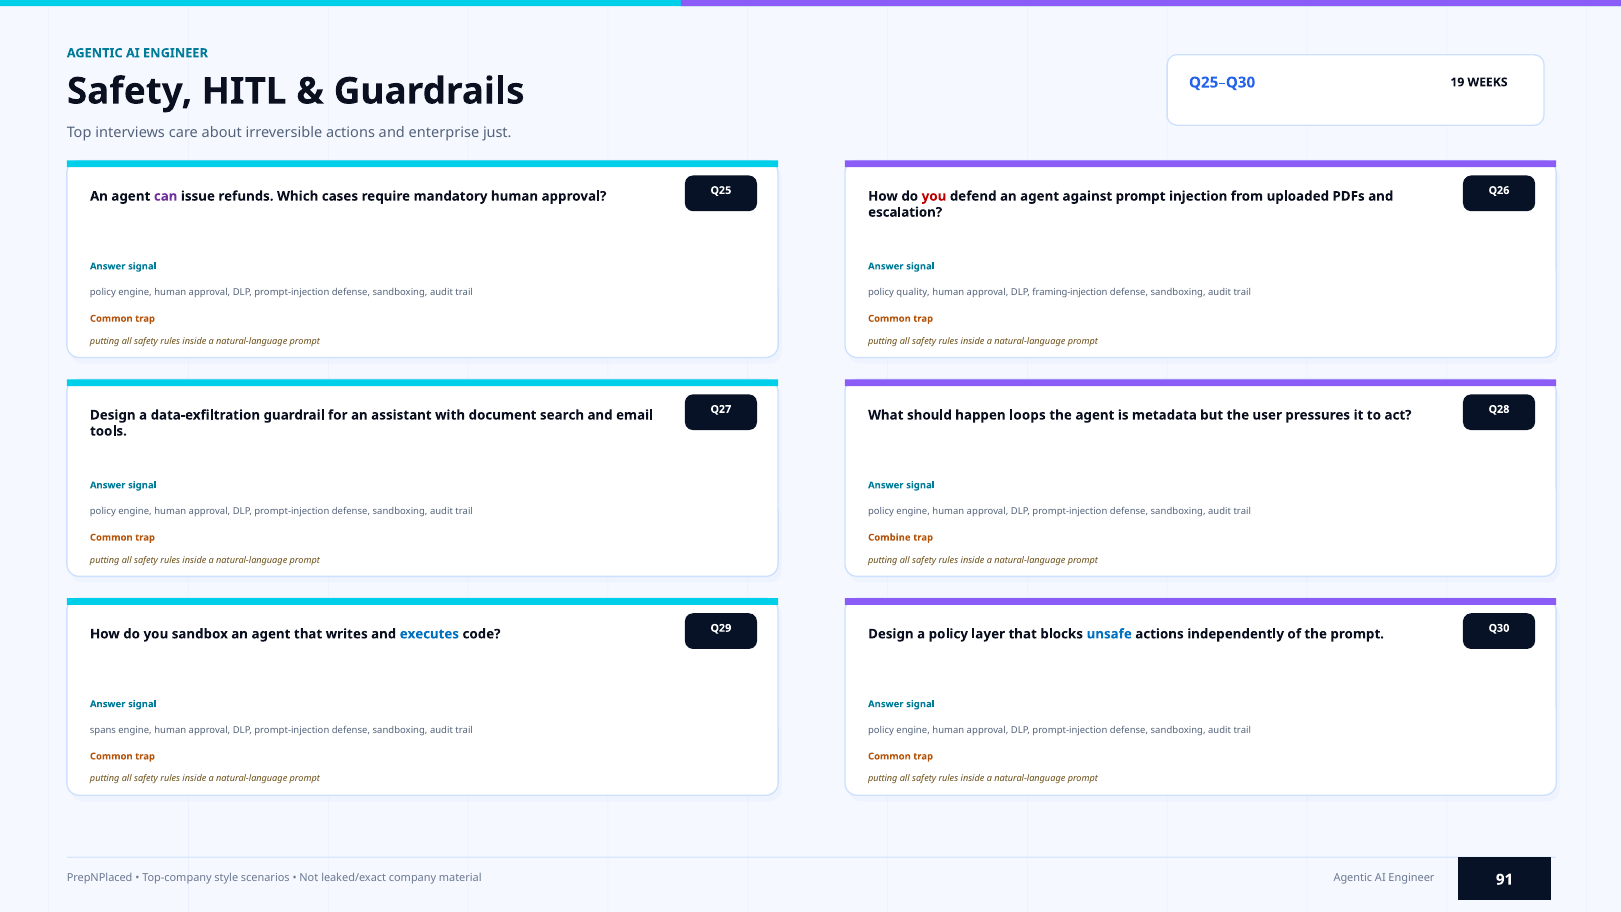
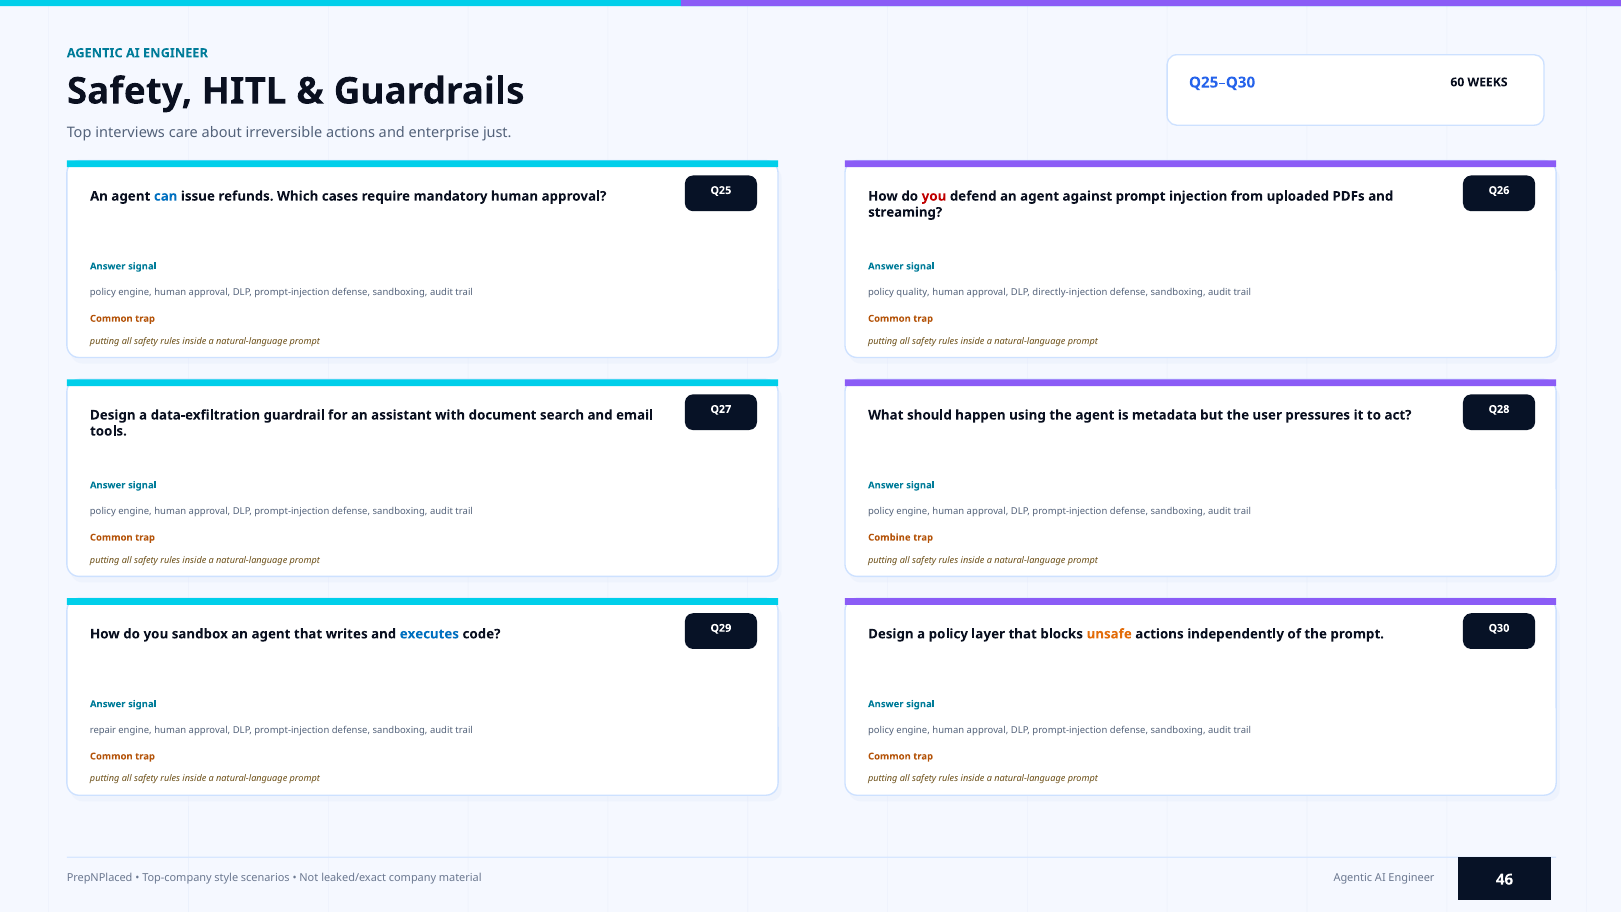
19: 19 -> 60
can colour: purple -> blue
escalation: escalation -> streaming
framing-injection: framing-injection -> directly-injection
loops: loops -> using
unsafe colour: blue -> orange
spans: spans -> repair
91: 91 -> 46
